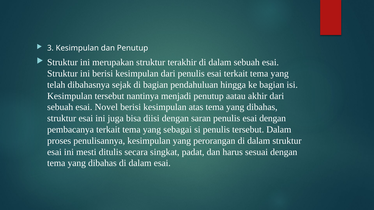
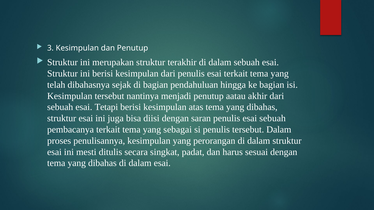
Novel: Novel -> Tetapi
esai dengan: dengan -> sebuah
